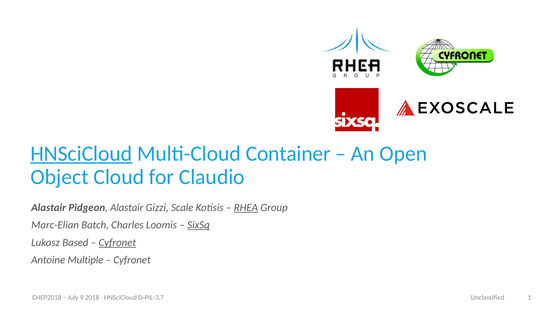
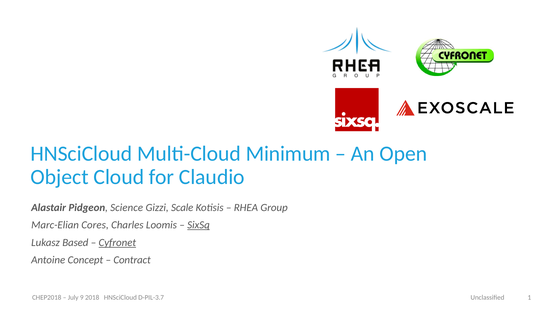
HNSciCloud at (81, 154) underline: present -> none
Container: Container -> Minimum
Pidgeon Alastair: Alastair -> Science
RHEA underline: present -> none
Batch: Batch -> Cores
Multiple: Multiple -> Concept
Cyfronet at (132, 260): Cyfronet -> Contract
